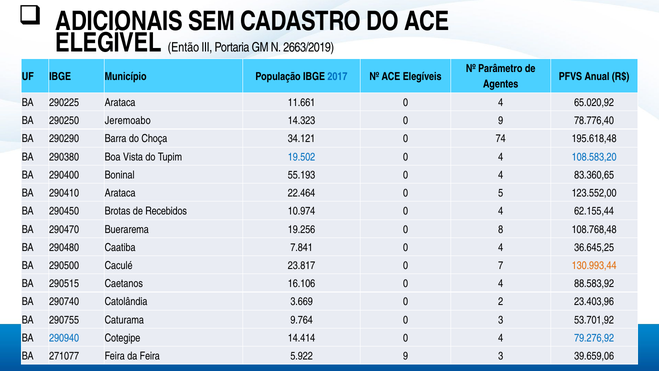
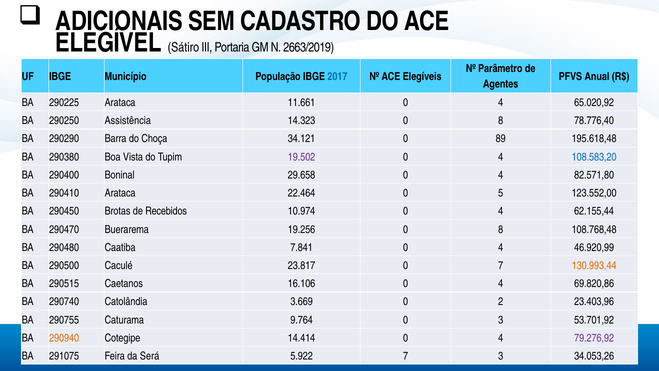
Então: Então -> Sátiro
Jeremoabo: Jeremoabo -> Assistência
14.323 0 9: 9 -> 8
74: 74 -> 89
19.502 colour: blue -> purple
55.193: 55.193 -> 29.658
83.360,65: 83.360,65 -> 82.571,80
36.645,25: 36.645,25 -> 46.920,99
88.583,92: 88.583,92 -> 69.820,86
290940 colour: blue -> orange
79.276,92 colour: blue -> purple
271077: 271077 -> 291075
da Feira: Feira -> Será
5.922 9: 9 -> 7
39.659,06: 39.659,06 -> 34.053,26
